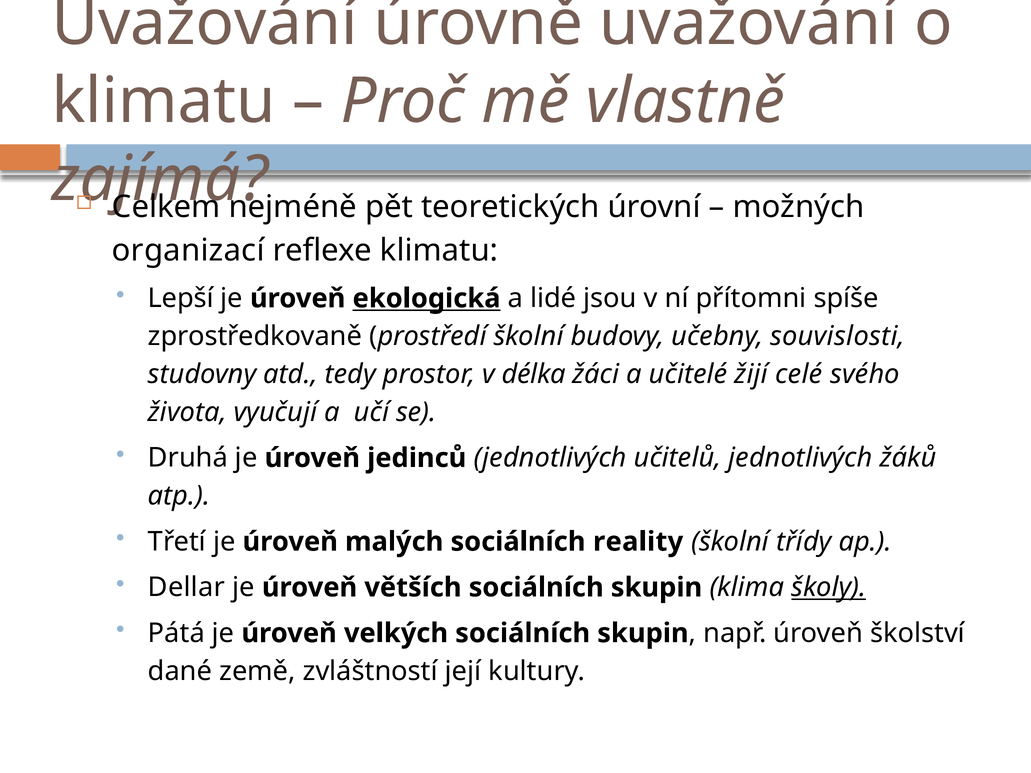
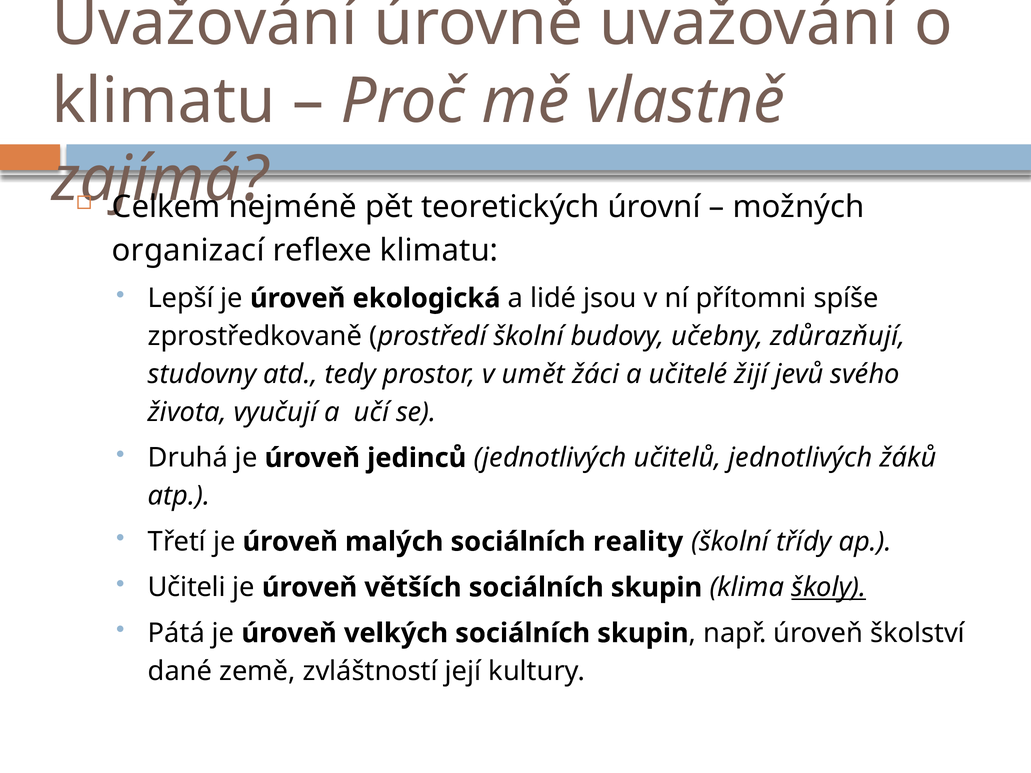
ekologická underline: present -> none
souvislosti: souvislosti -> zdůrazňují
délka: délka -> umět
celé: celé -> jevů
Dellar: Dellar -> Učiteli
